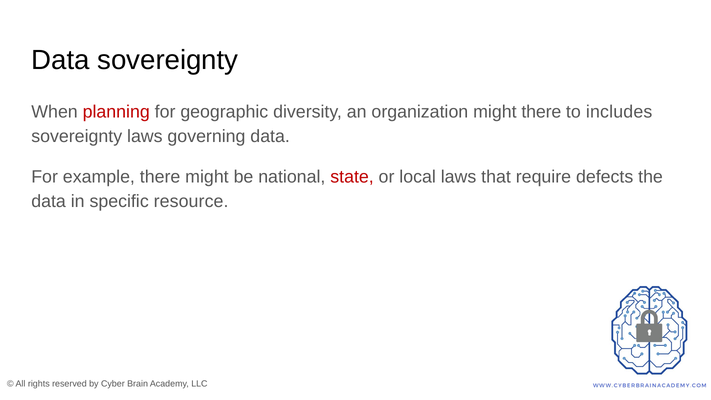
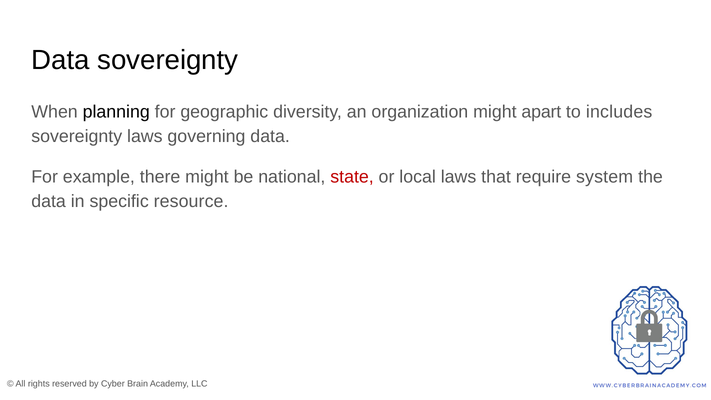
planning colour: red -> black
might there: there -> apart
defects: defects -> system
